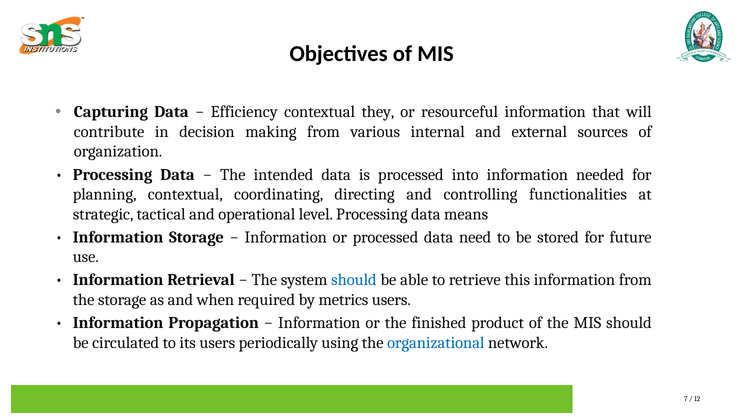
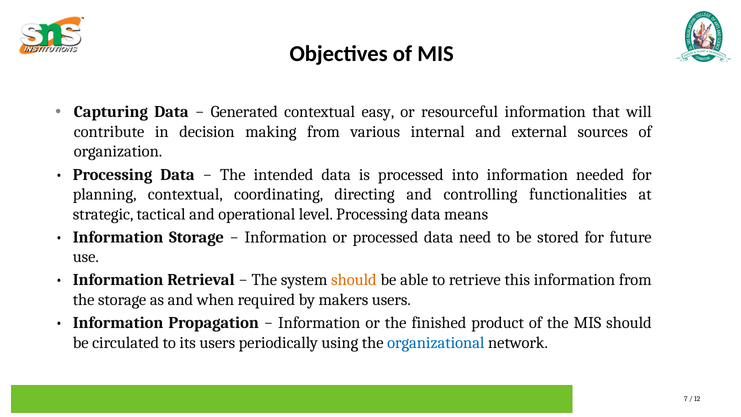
Efficiency: Efficiency -> Generated
they: they -> easy
should at (354, 280) colour: blue -> orange
metrics: metrics -> makers
